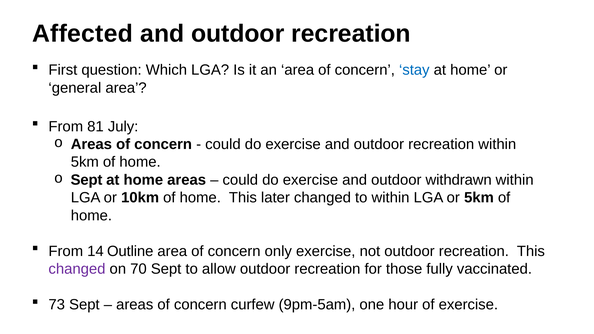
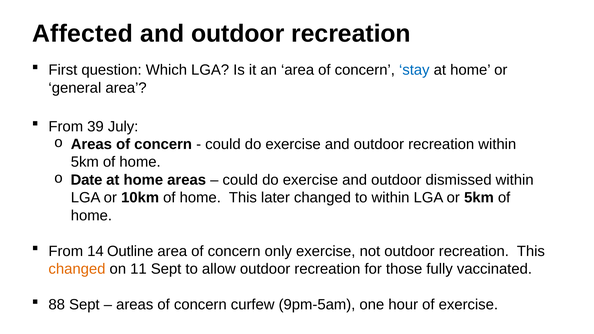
81: 81 -> 39
Sept at (87, 180): Sept -> Date
withdrawn: withdrawn -> dismissed
changed at (77, 269) colour: purple -> orange
70: 70 -> 11
73: 73 -> 88
